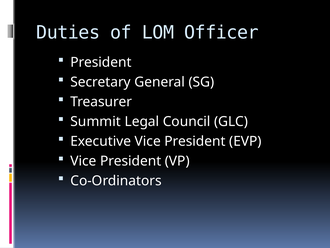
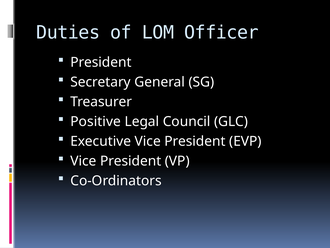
Summit: Summit -> Positive
